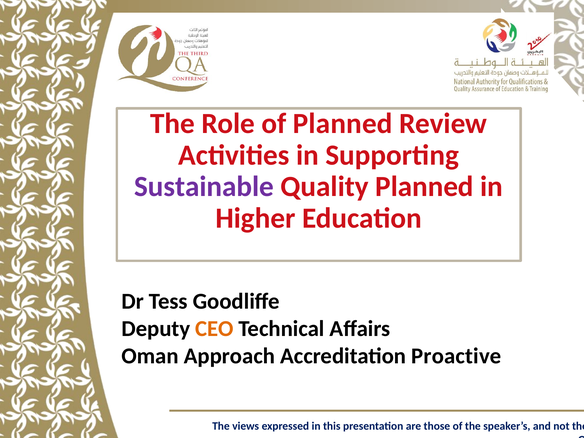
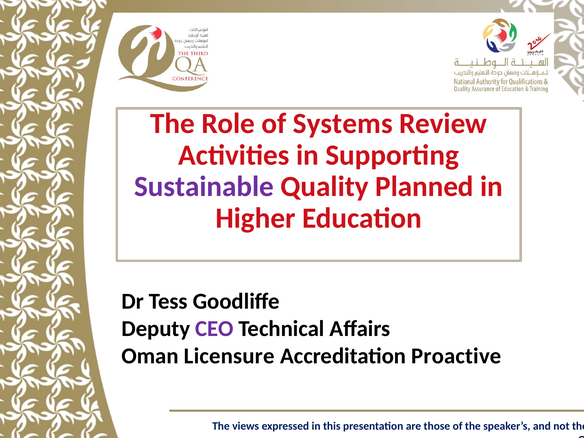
of Planned: Planned -> Systems
CEO colour: orange -> purple
Approach: Approach -> Licensure
